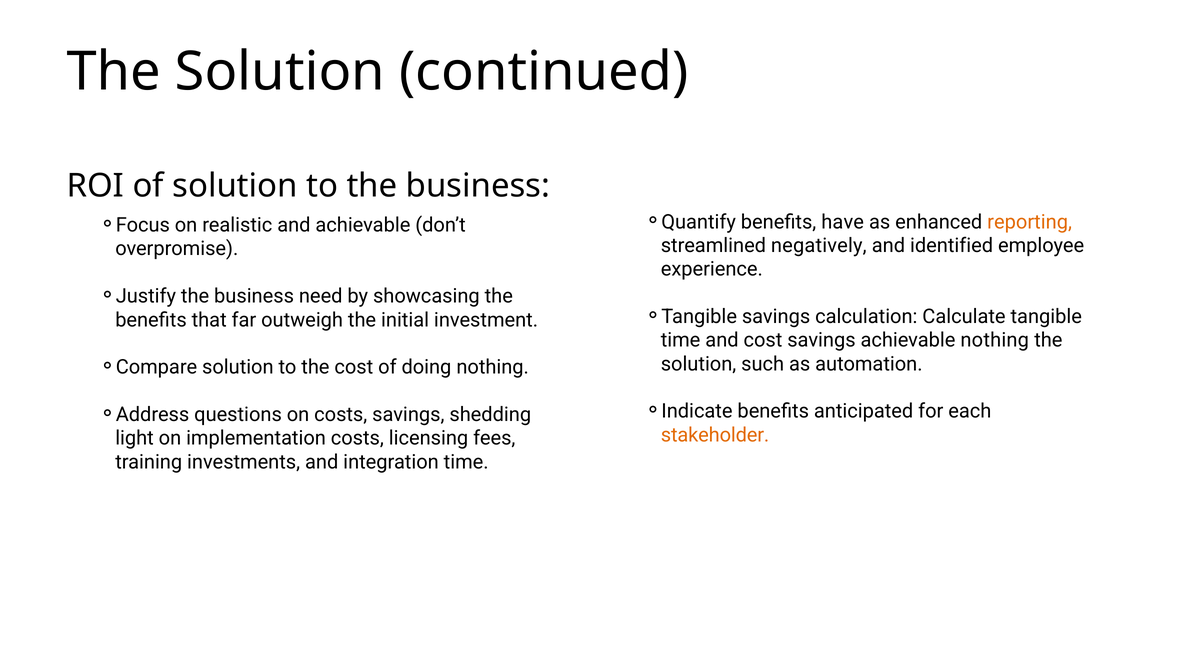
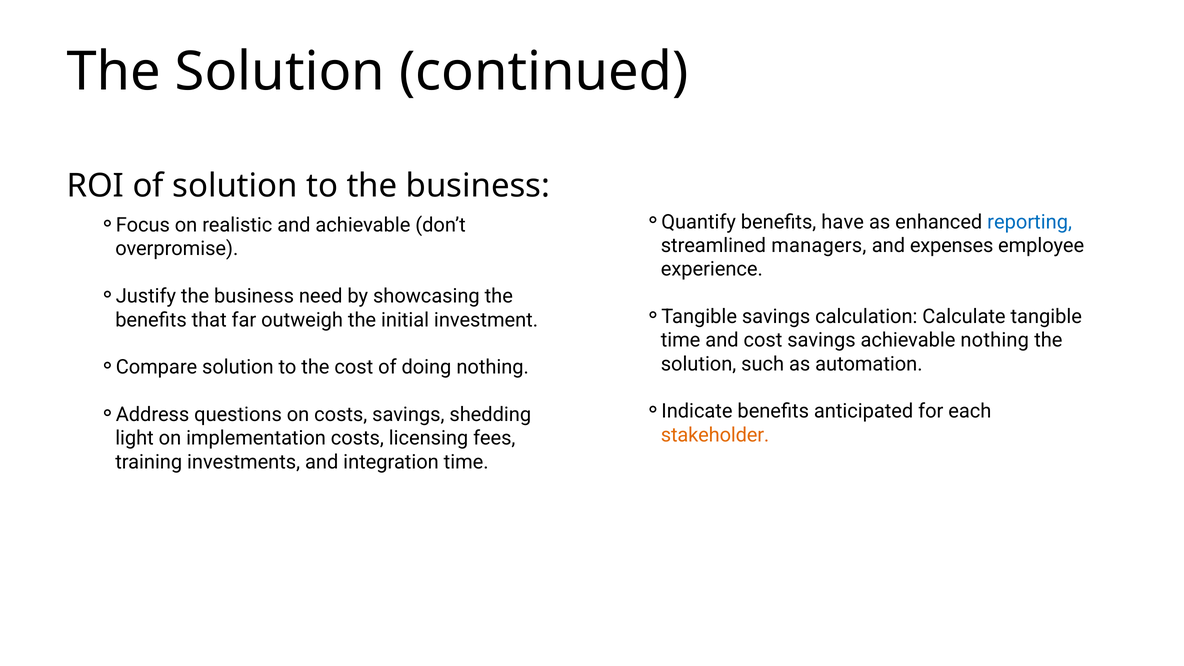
reporting colour: orange -> blue
negatively: negatively -> managers
identified: identified -> expenses
